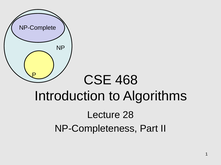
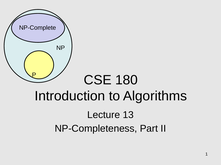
468: 468 -> 180
28: 28 -> 13
